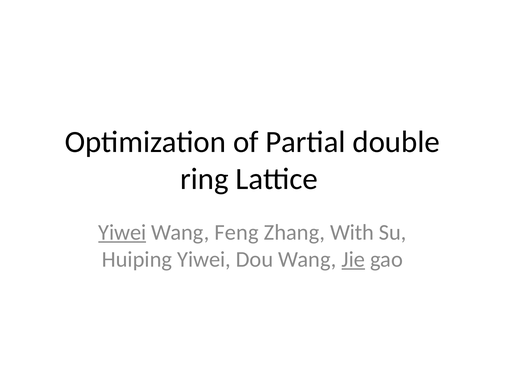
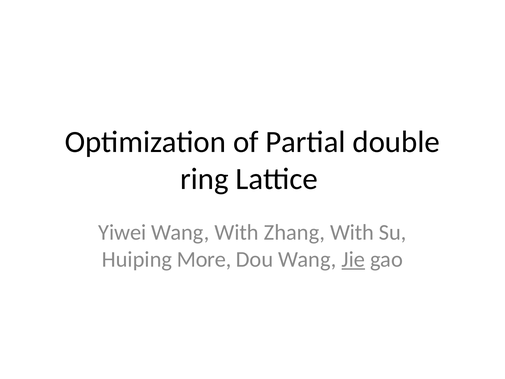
Yiwei at (122, 232) underline: present -> none
Wang Feng: Feng -> With
Huiping Yiwei: Yiwei -> More
